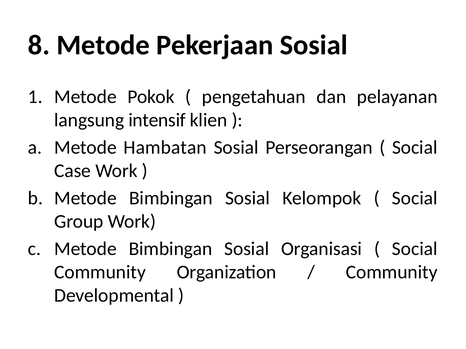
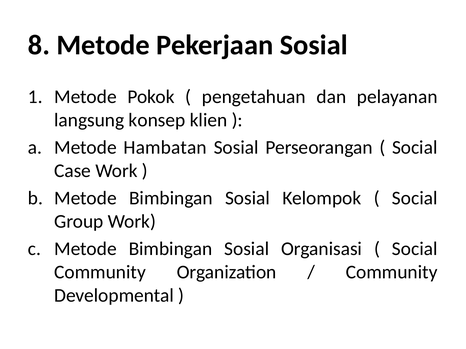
intensif: intensif -> konsep
